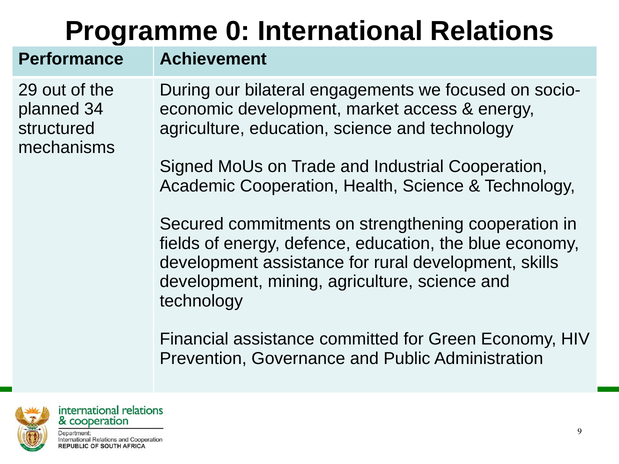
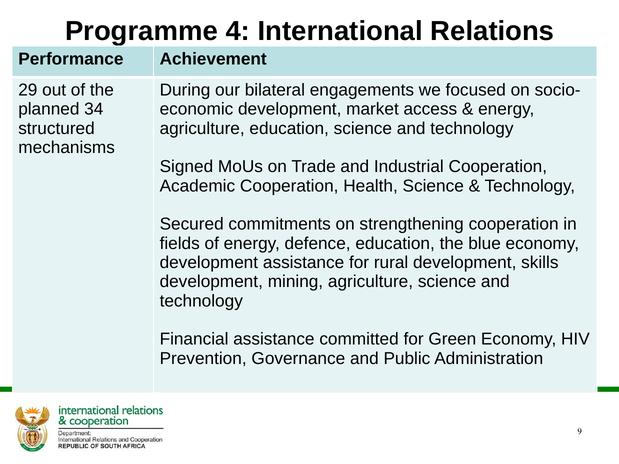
0: 0 -> 4
